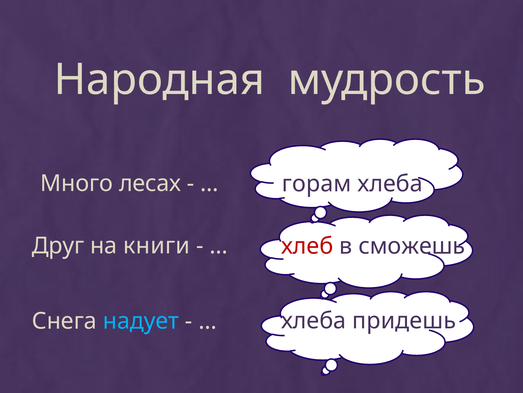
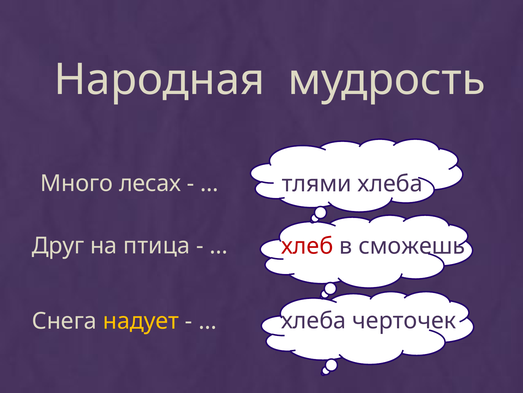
горам: горам -> тлями
книги: книги -> птица
придешь: придешь -> черточек
надует colour: light blue -> yellow
